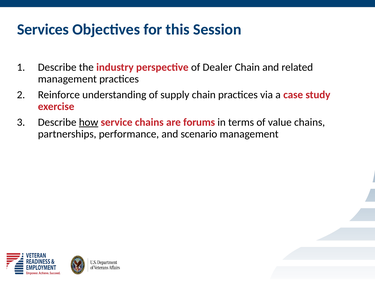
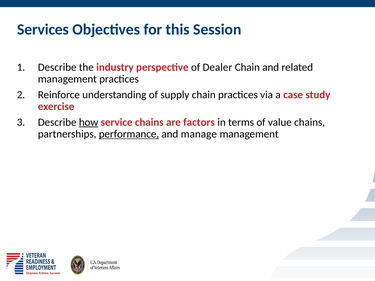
forums: forums -> factors
performance underline: none -> present
scenario: scenario -> manage
